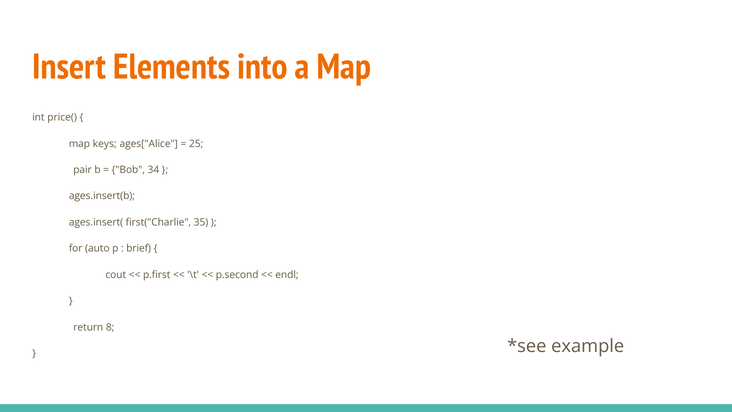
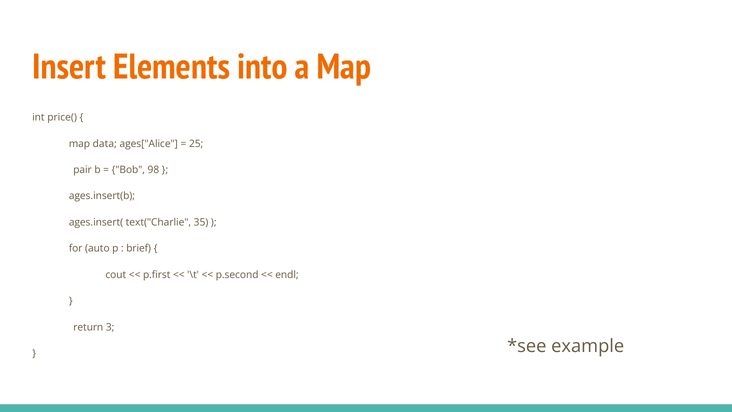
keys: keys -> data
34: 34 -> 98
first("Charlie: first("Charlie -> text("Charlie
8: 8 -> 3
